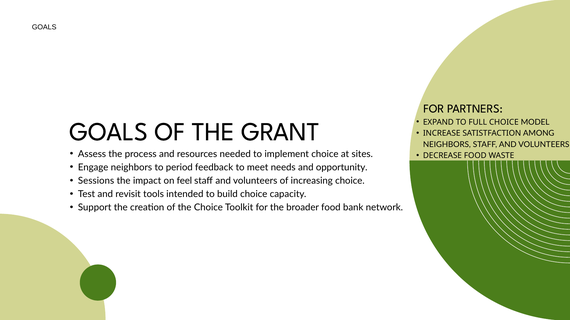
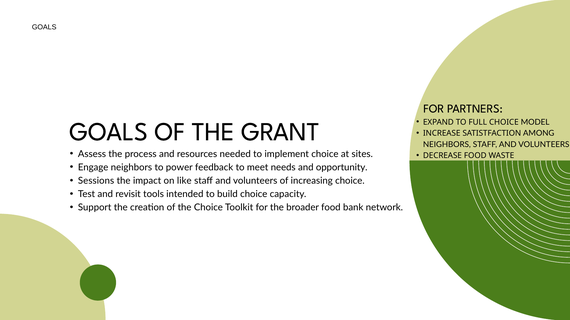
period: period -> power
feel: feel -> like
